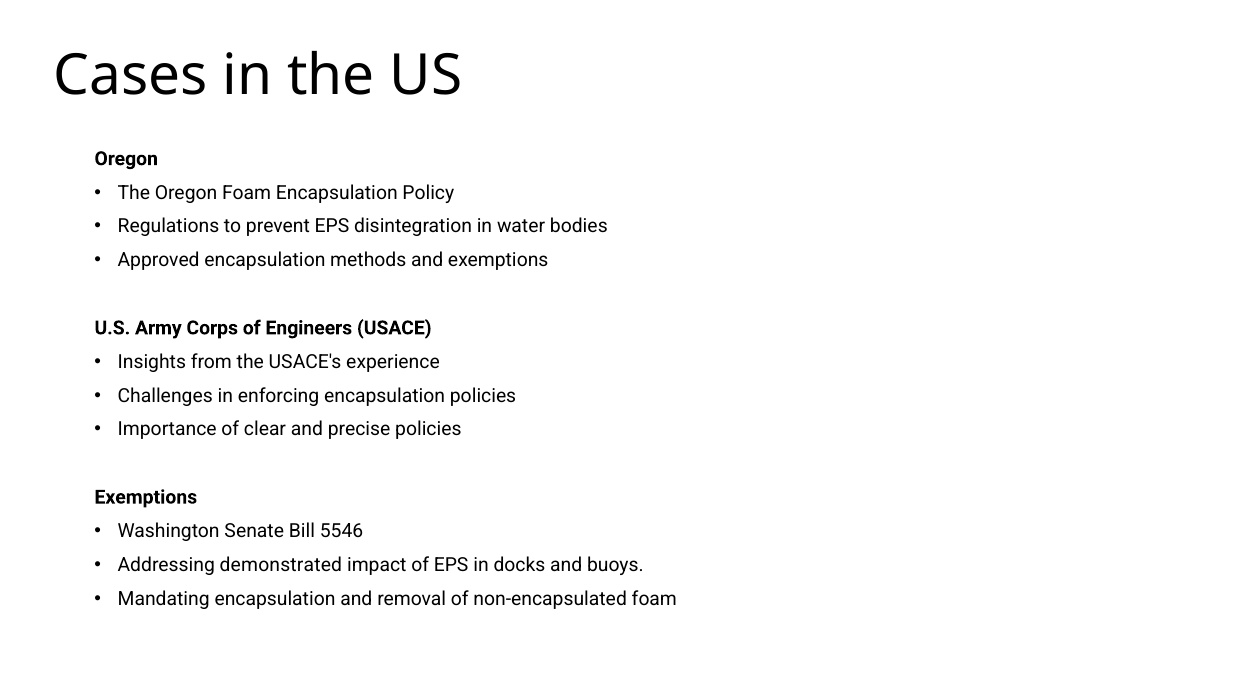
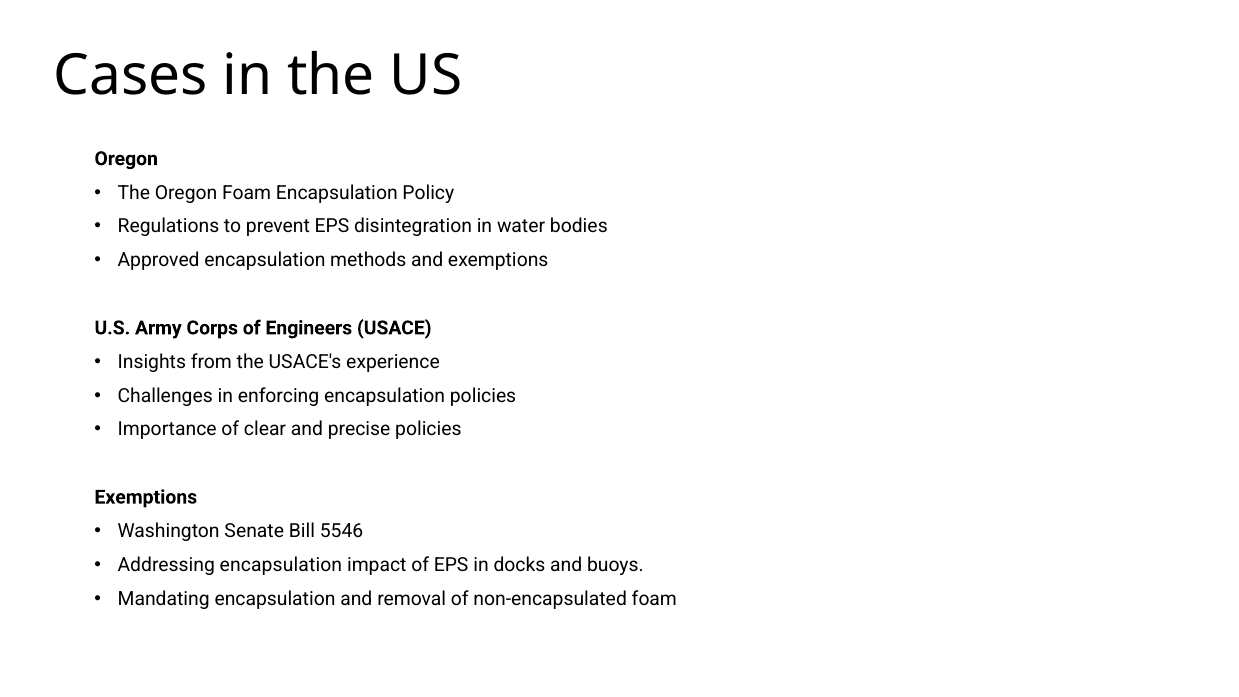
Addressing demonstrated: demonstrated -> encapsulation
